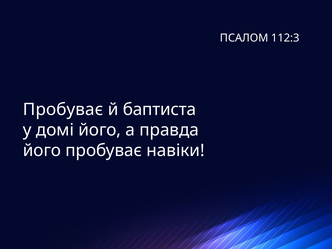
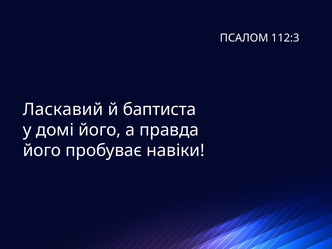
Пробуває at (63, 109): Пробуває -> Ласкавий
